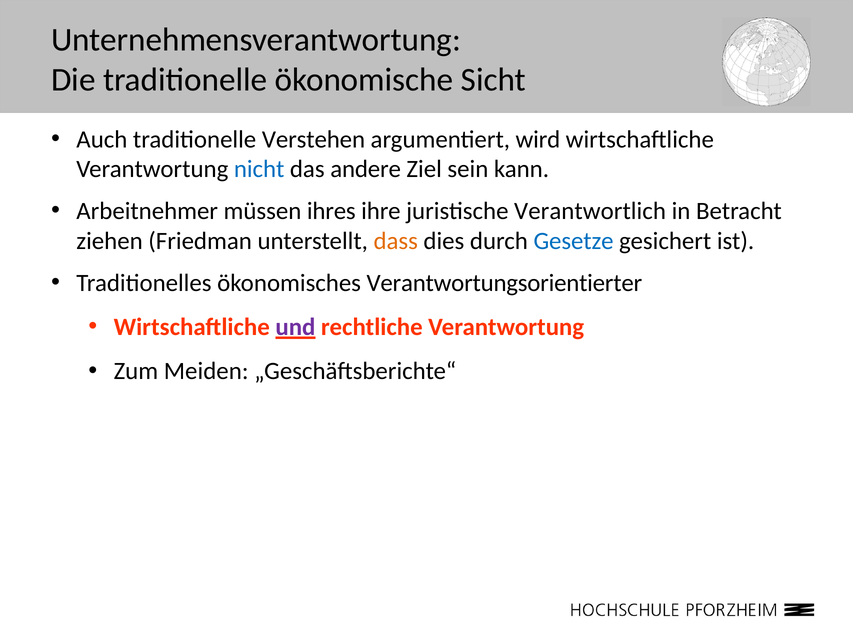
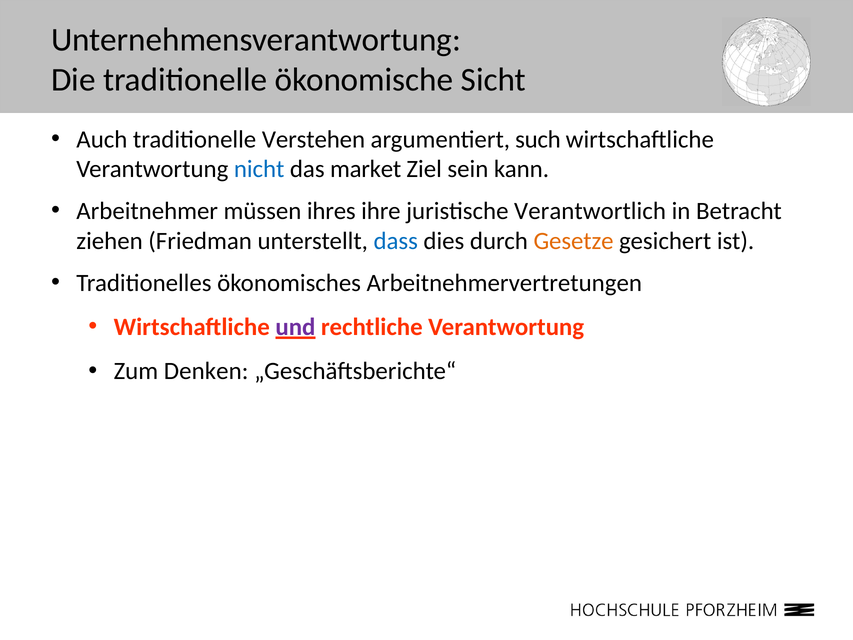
wird: wird -> such
andere: andere -> market
dass colour: orange -> blue
Gesetze colour: blue -> orange
Verantwortungsorientierter: Verantwortungsorientierter -> Arbeitnehmervertretungen
Meiden: Meiden -> Denken
